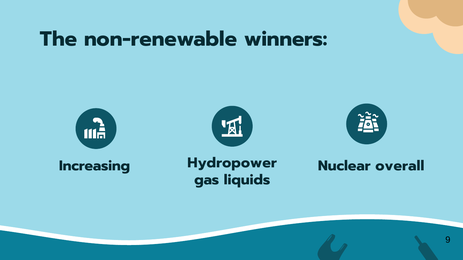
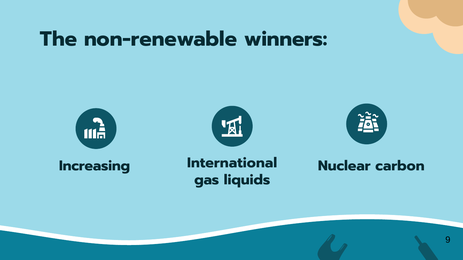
Hydropower: Hydropower -> International
overall: overall -> carbon
